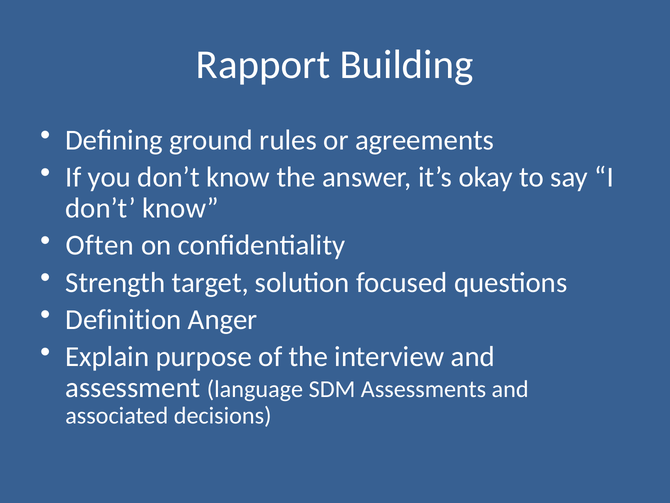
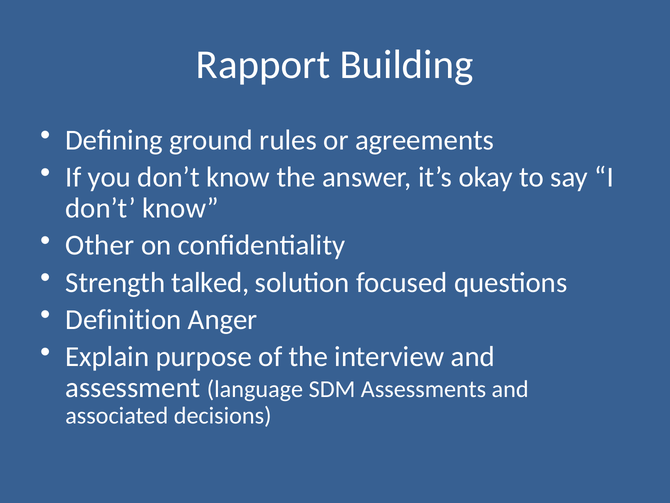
Often: Often -> Other
target: target -> talked
